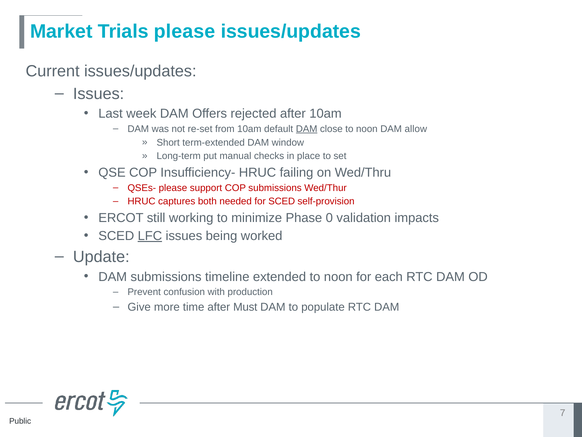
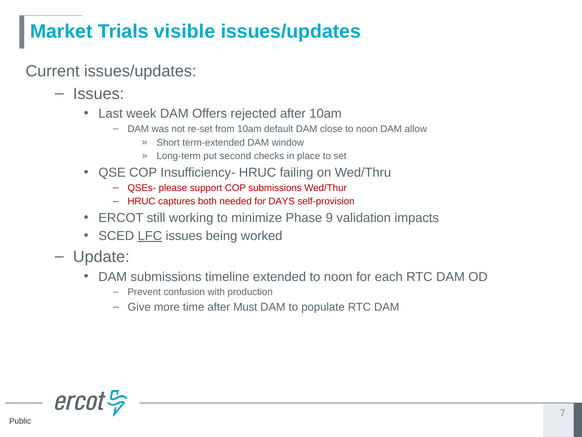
Trials please: please -> visible
DAM at (307, 129) underline: present -> none
manual: manual -> second
for SCED: SCED -> DAYS
0: 0 -> 9
